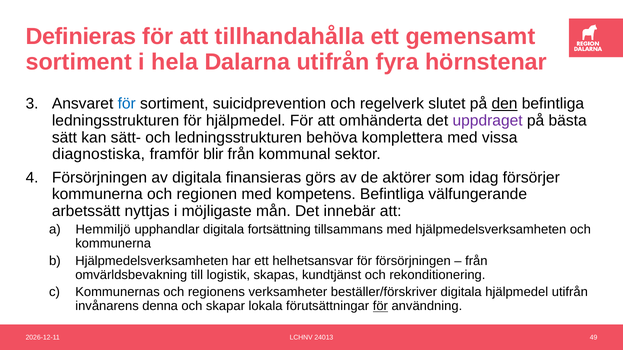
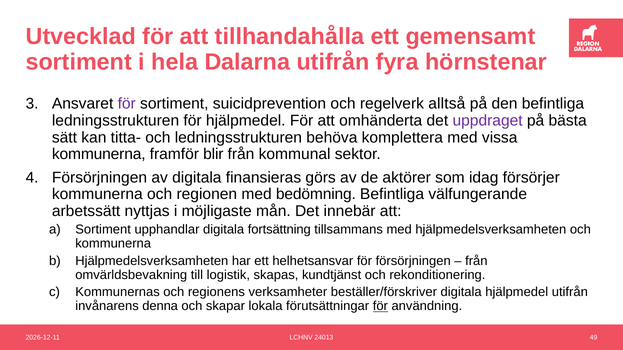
Definieras: Definieras -> Utvecklad
för at (127, 104) colour: blue -> purple
slutet: slutet -> alltså
den underline: present -> none
sätt-: sätt- -> titta-
diagnostiska at (99, 154): diagnostiska -> kommunerna
kompetens: kompetens -> bedömning
Hemmiljö at (103, 230): Hemmiljö -> Sortiment
